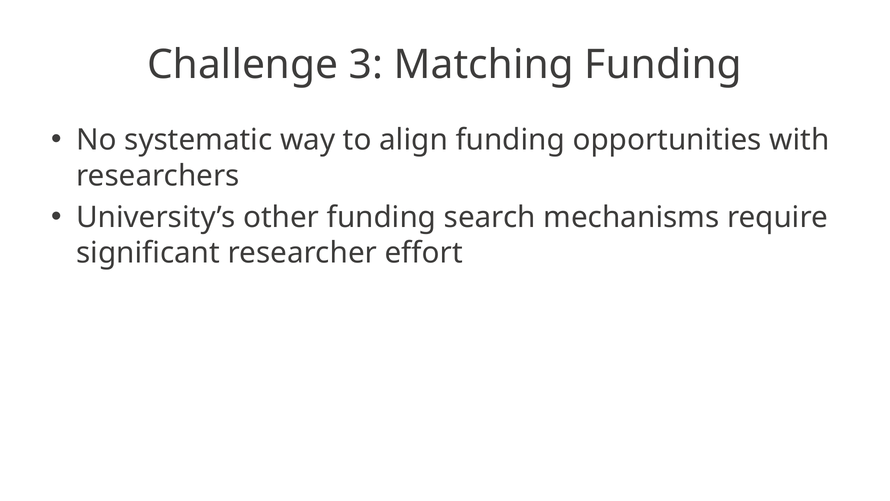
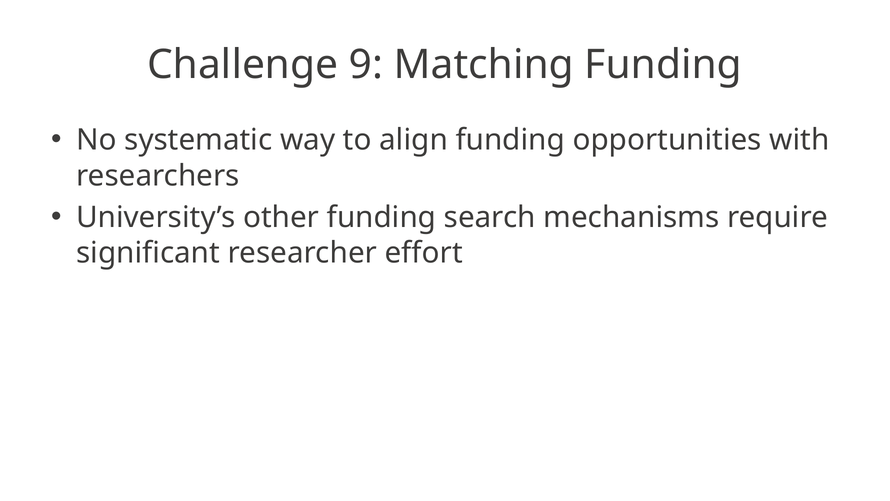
3: 3 -> 9
